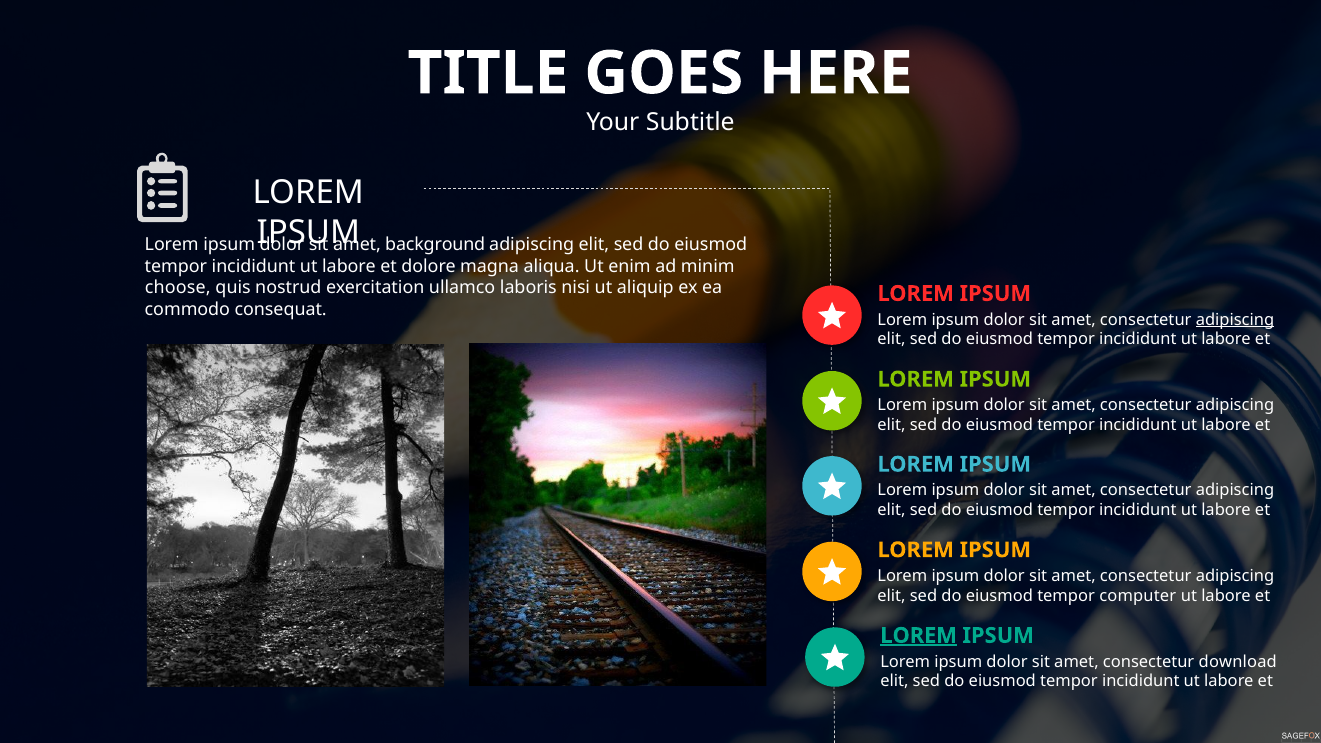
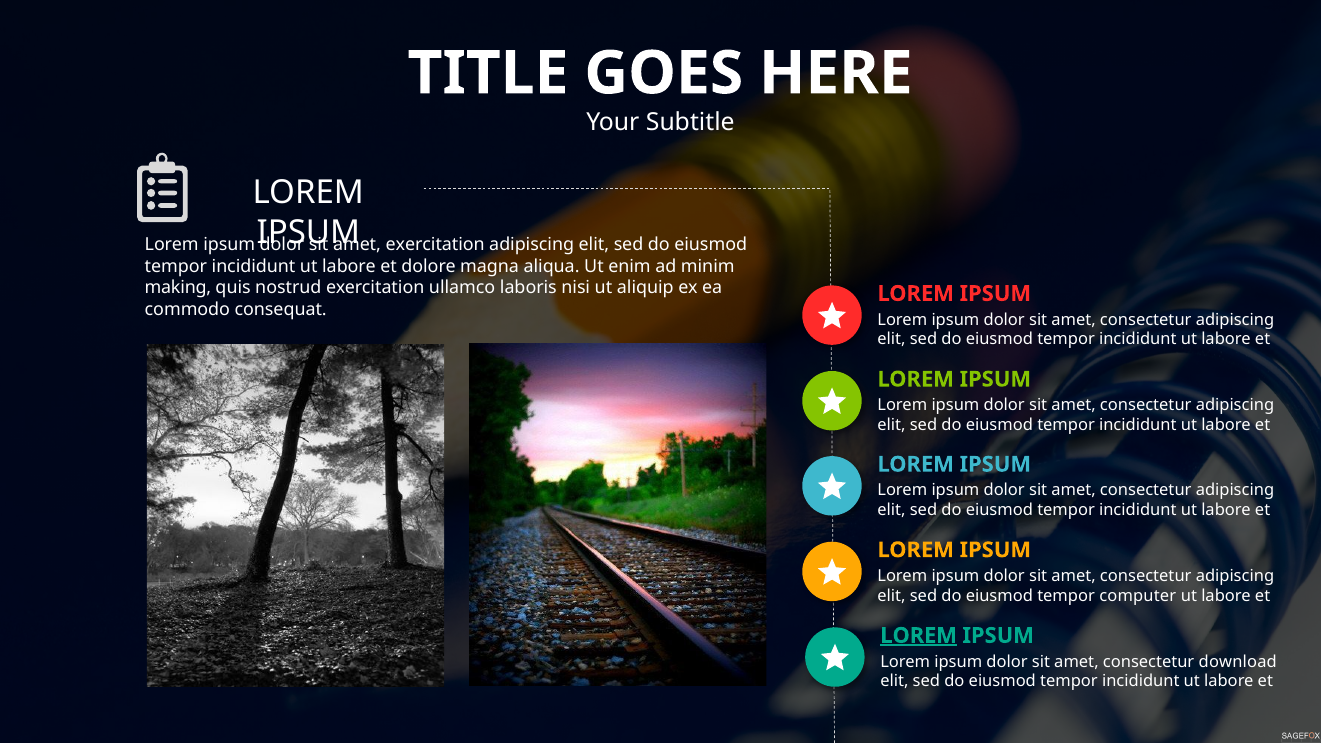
background at (435, 245): background -> exercitation
choose: choose -> making
adipiscing at (1235, 320) underline: present -> none
